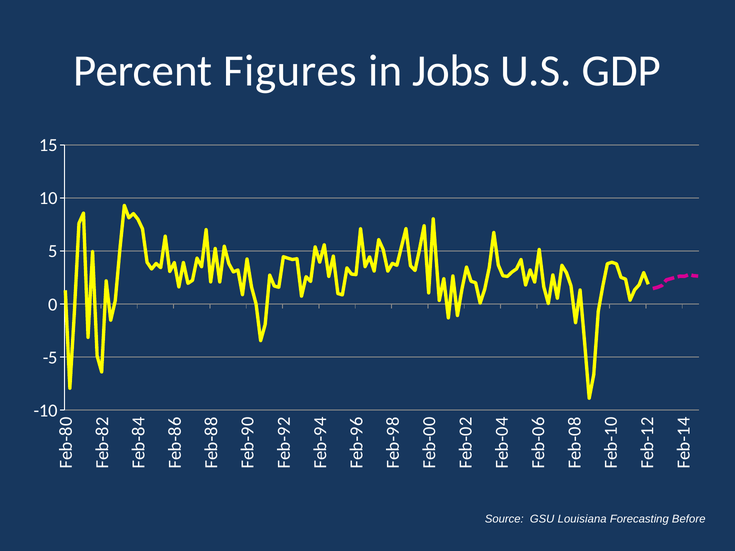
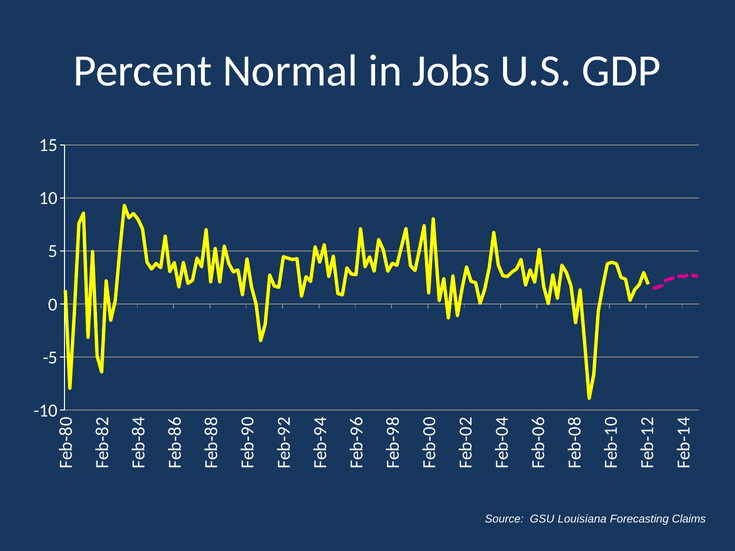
Figures: Figures -> Normal
Before: Before -> Claims
